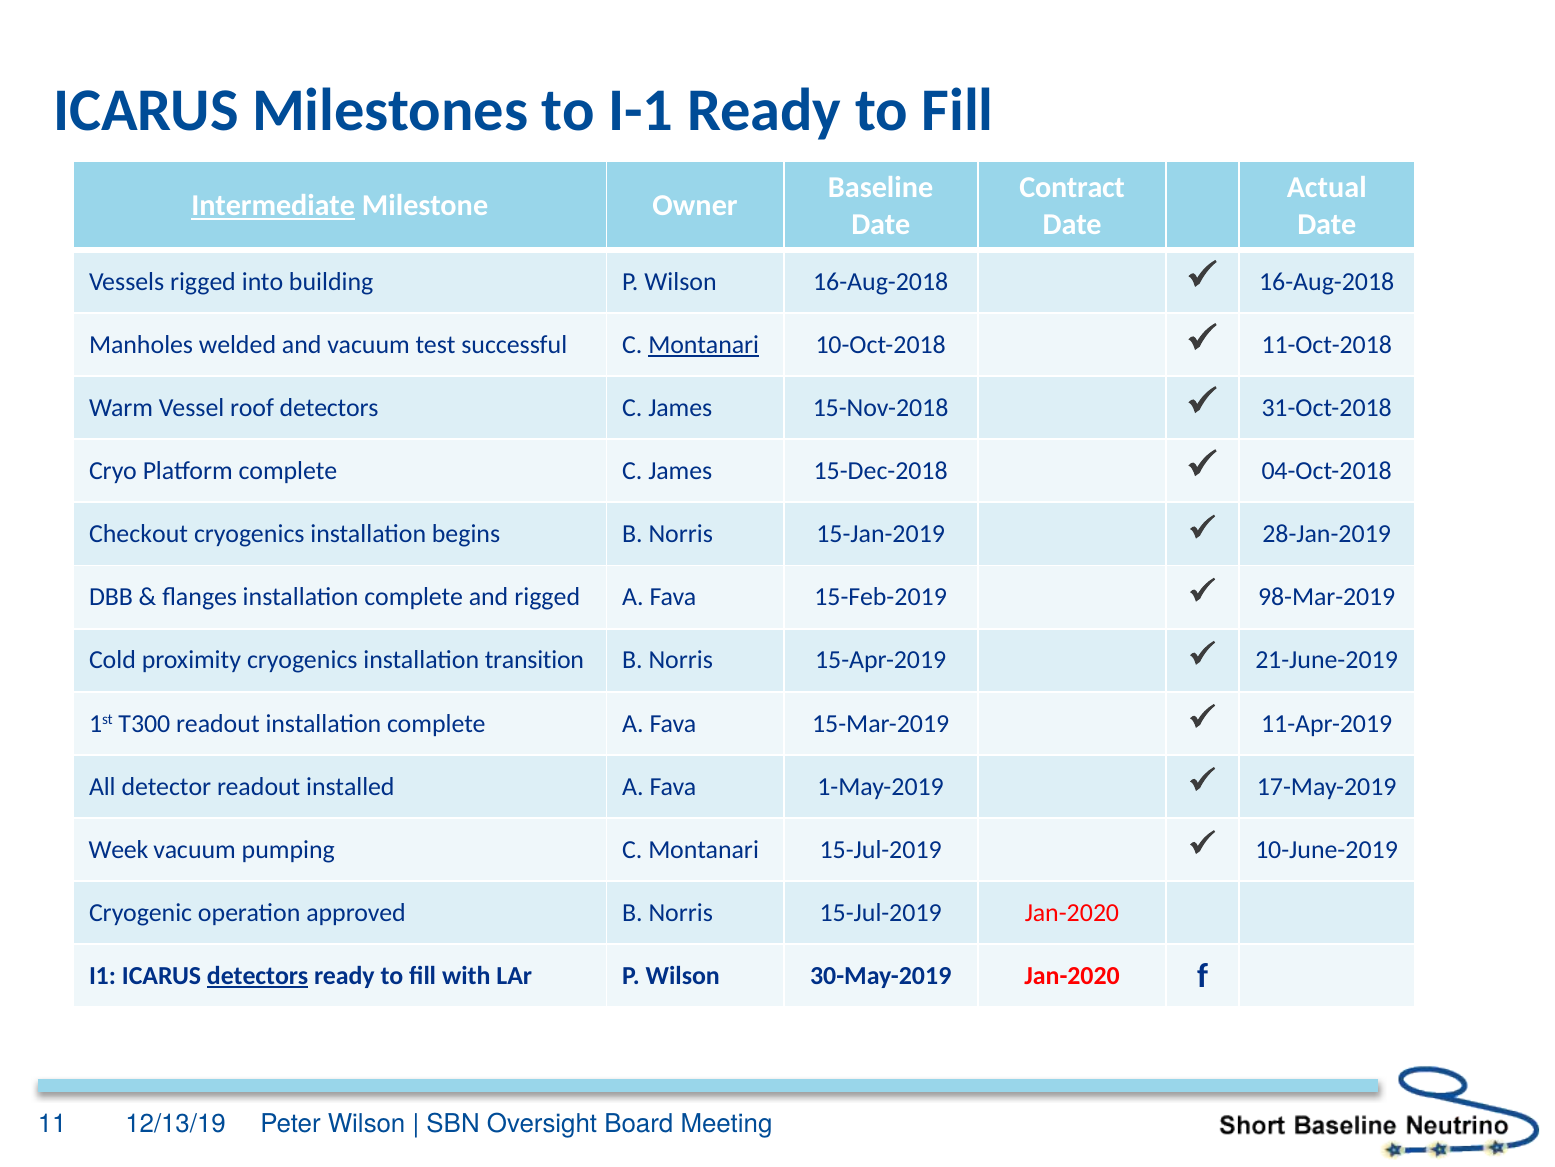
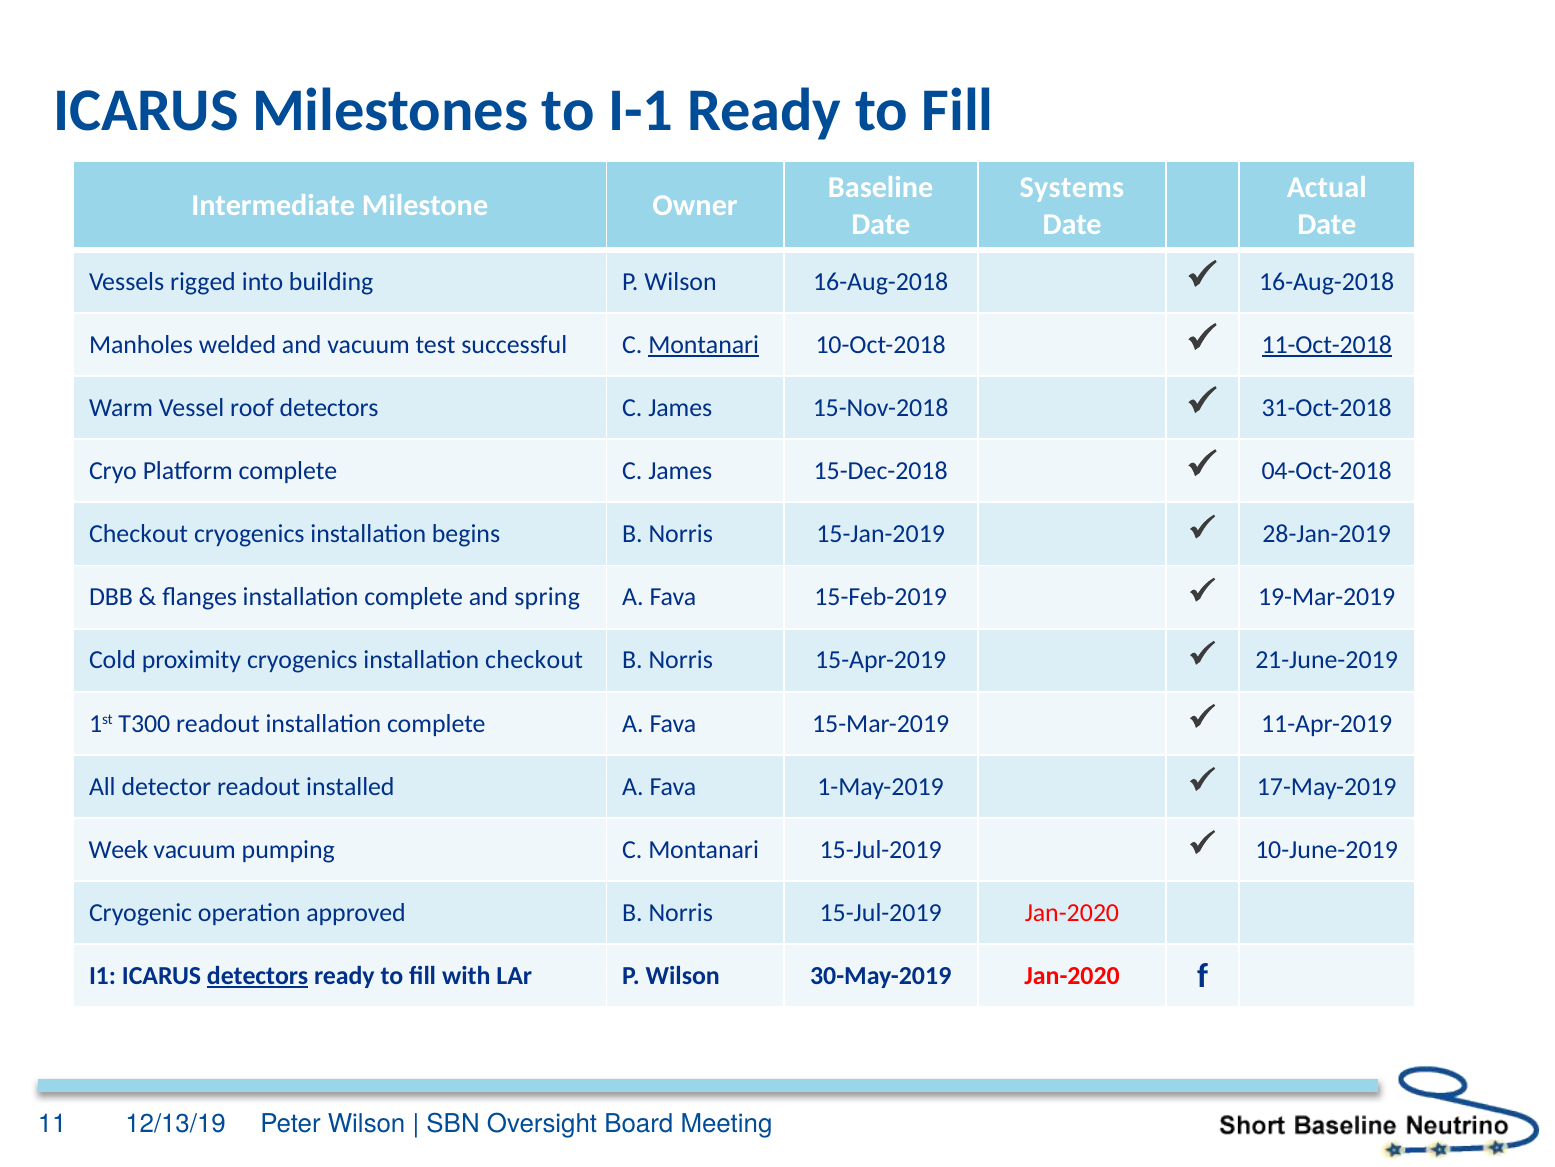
Contract: Contract -> Systems
Intermediate underline: present -> none
11-Oct-2018 underline: none -> present
and rigged: rigged -> spring
98-Mar-2019: 98-Mar-2019 -> 19-Mar-2019
installation transition: transition -> checkout
